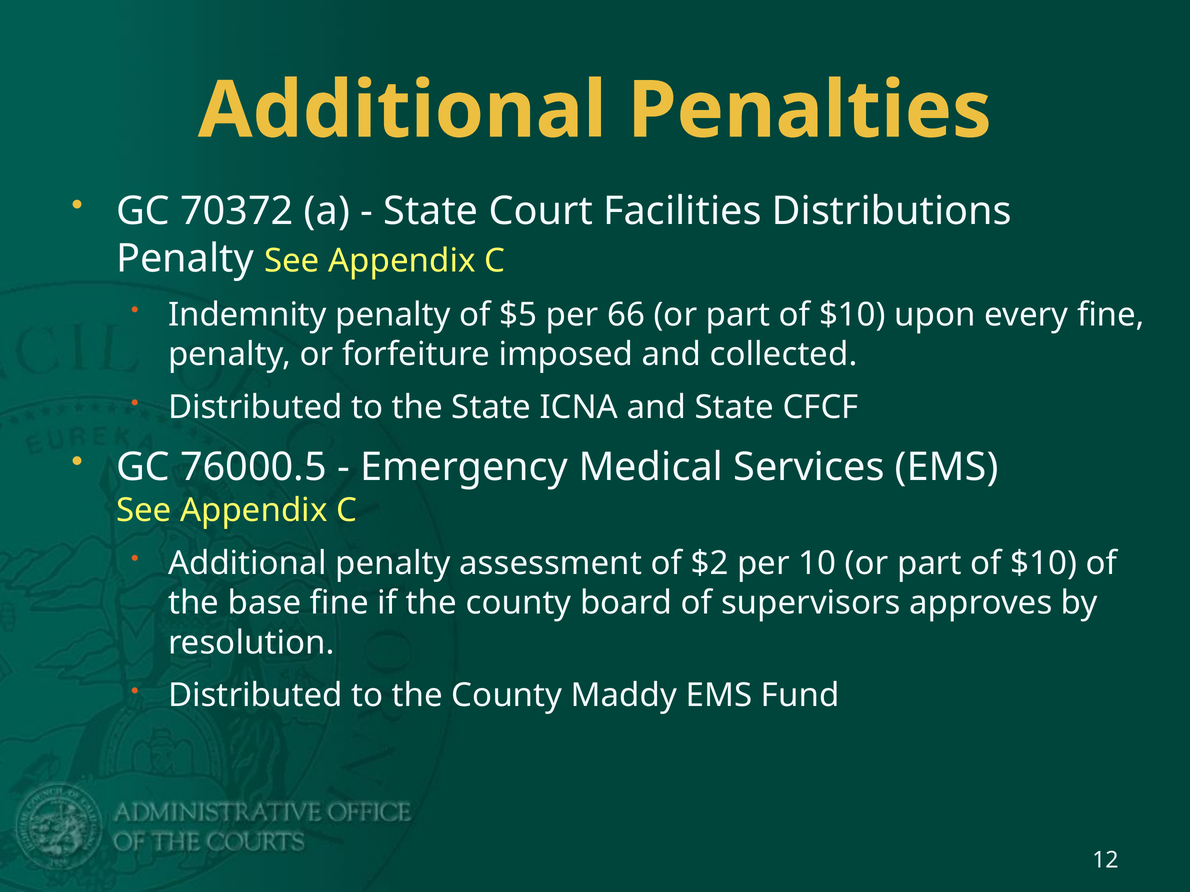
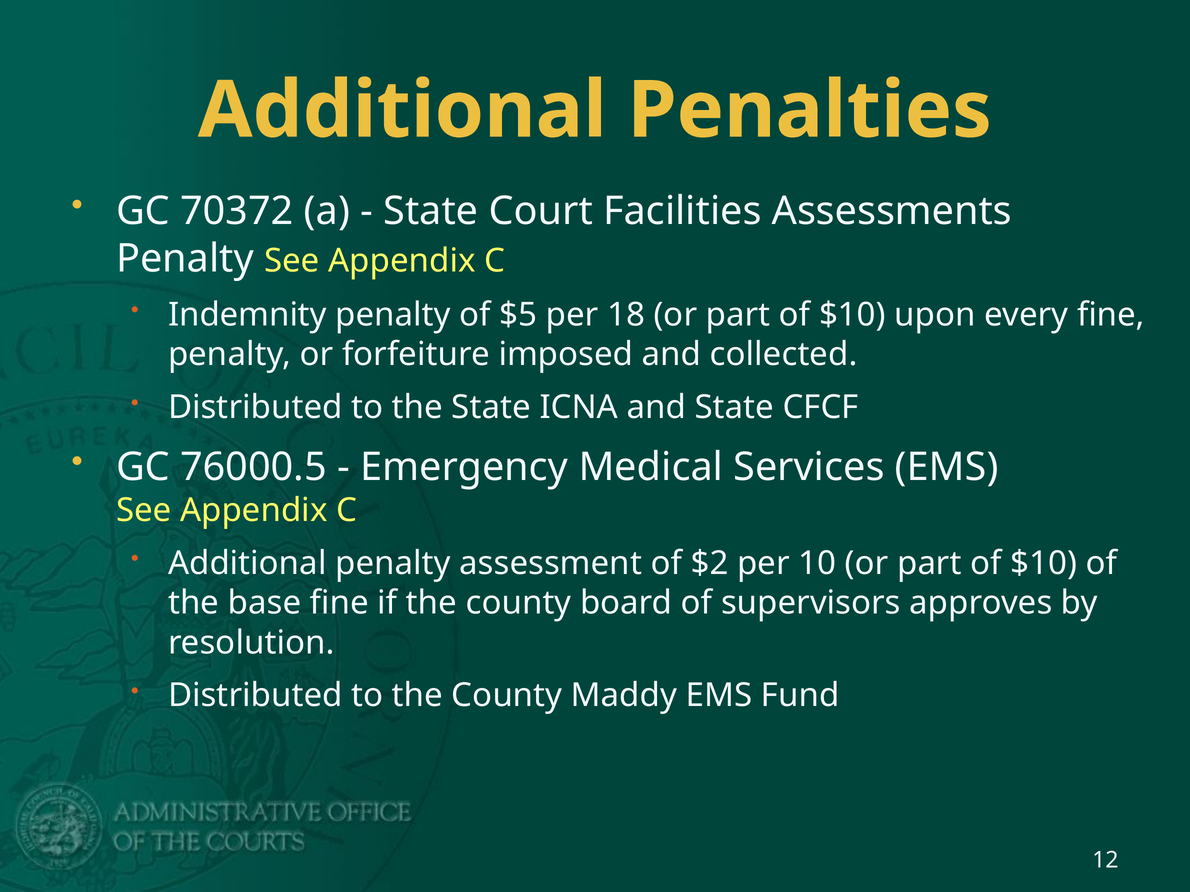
Distributions: Distributions -> Assessments
66: 66 -> 18
